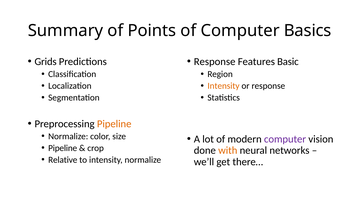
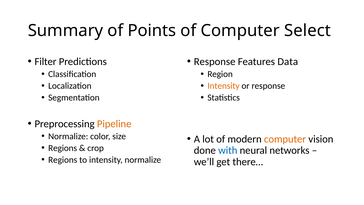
Basics: Basics -> Select
Grids: Grids -> Filter
Basic: Basic -> Data
computer at (285, 139) colour: purple -> orange
Pipeline at (63, 148): Pipeline -> Regions
with colour: orange -> blue
Relative at (63, 160): Relative -> Regions
